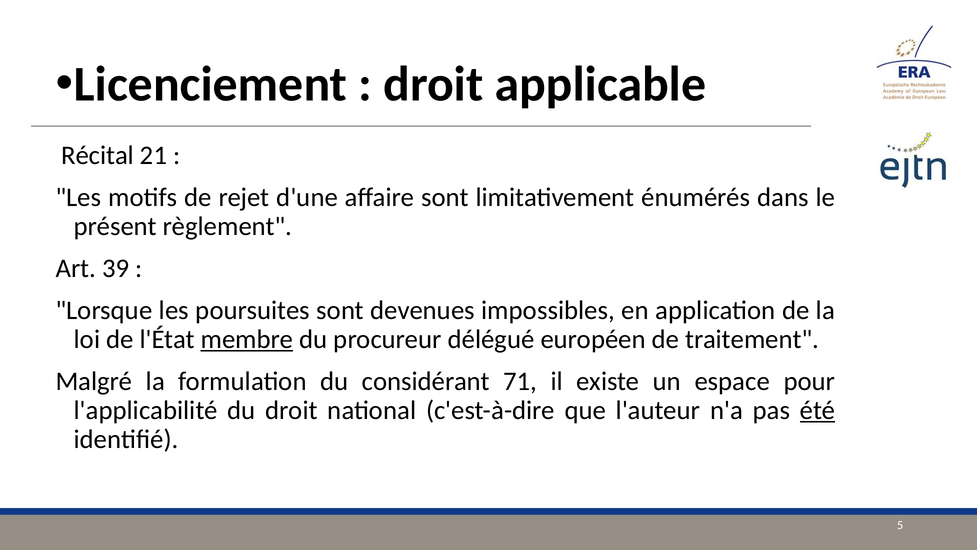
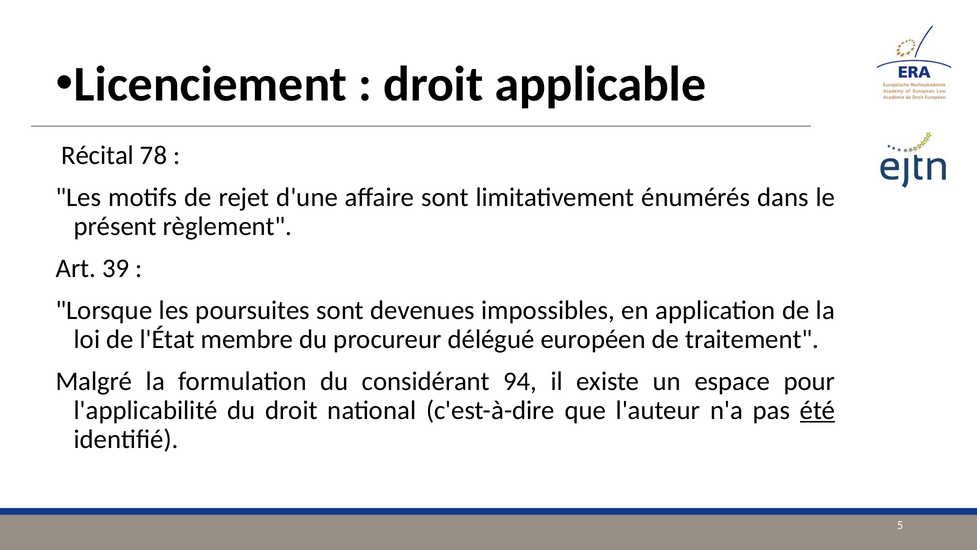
21: 21 -> 78
membre underline: present -> none
71: 71 -> 94
